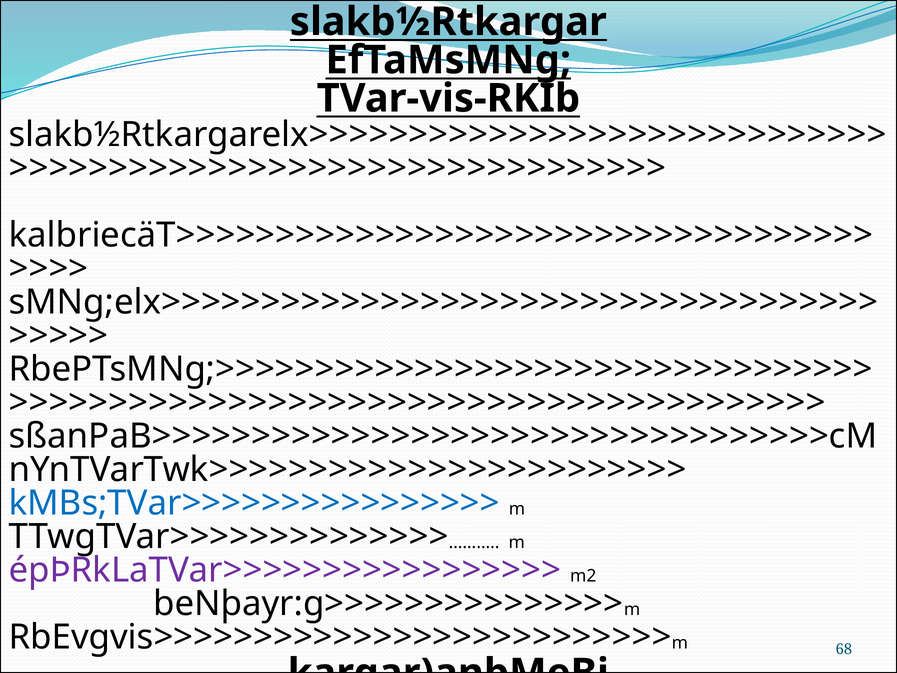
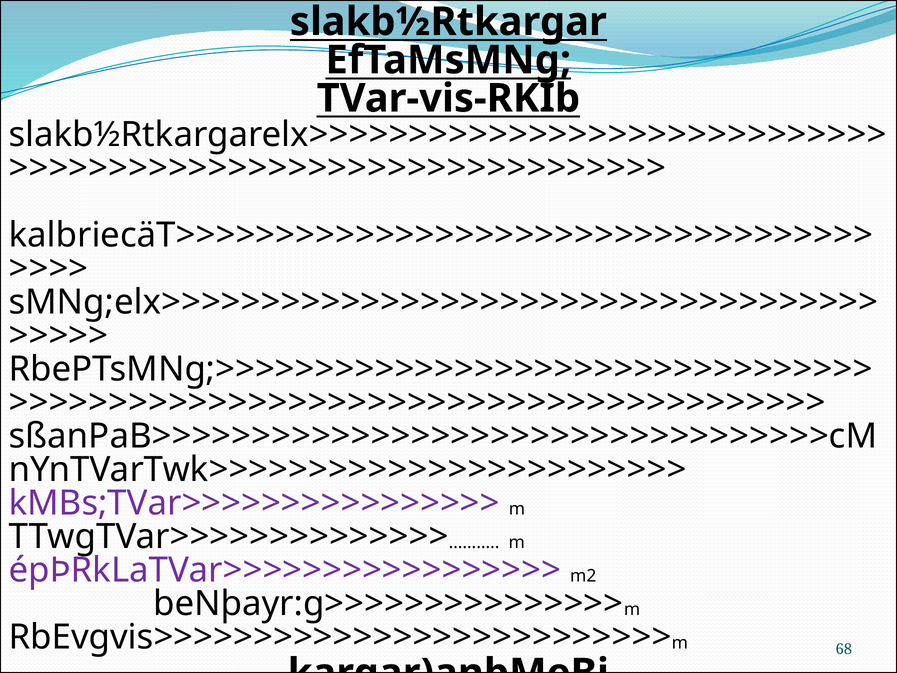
kMBs;TVar>>>>>>>>>>>>>>>> colour: blue -> purple
